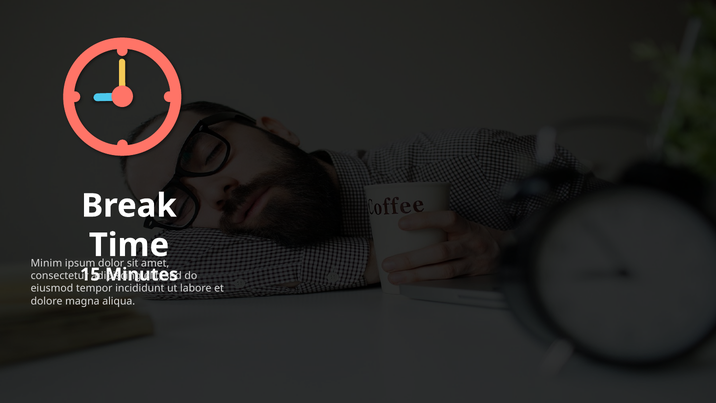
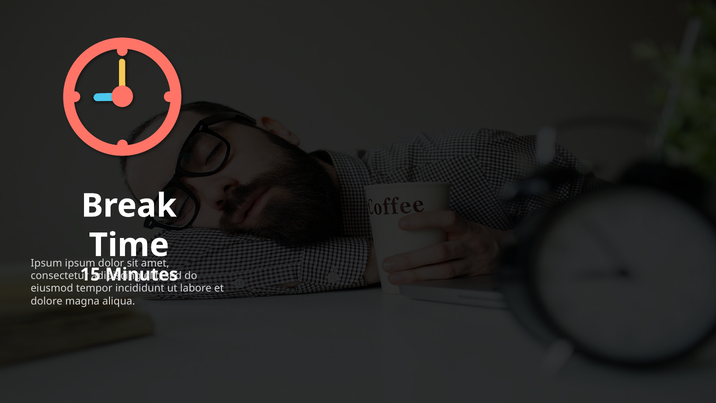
Minim at (46, 263): Minim -> Ipsum
